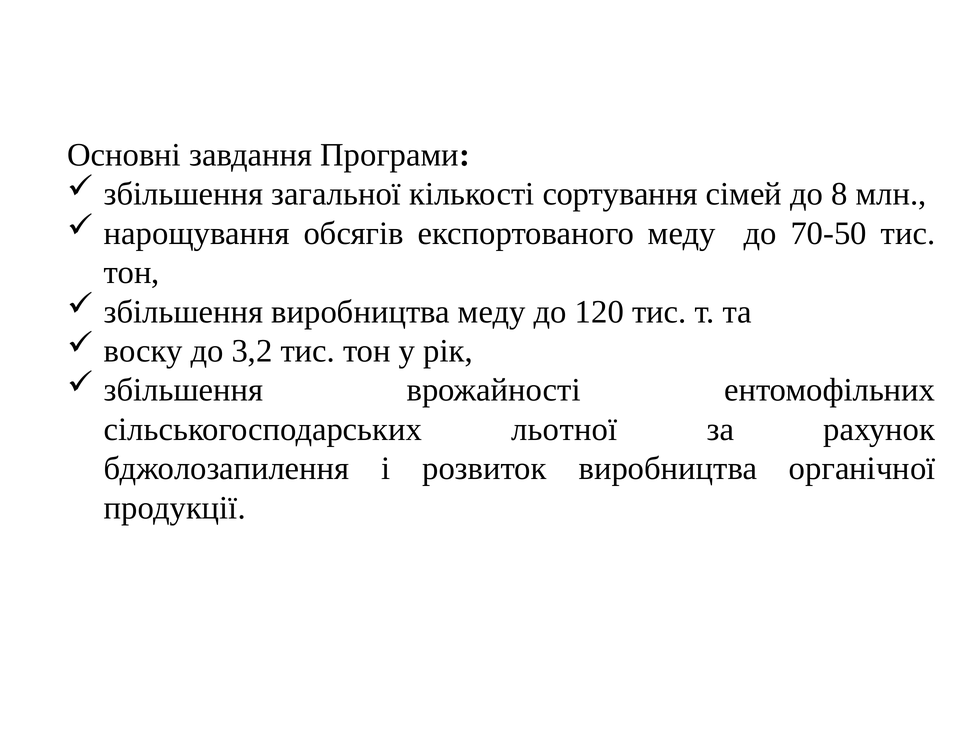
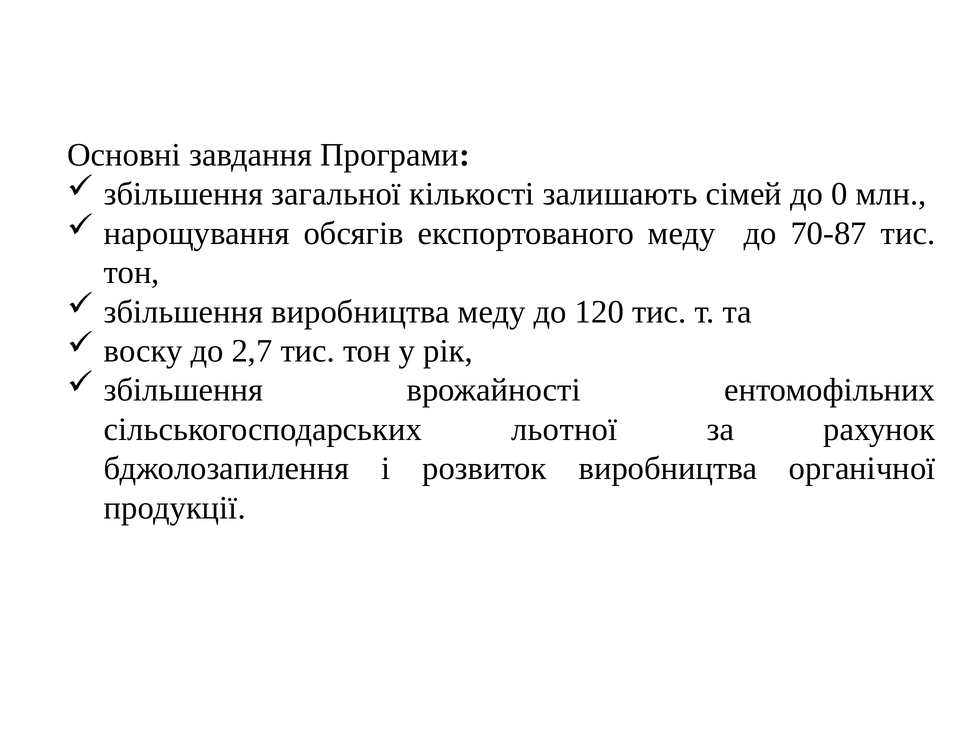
сортування: сортування -> залишають
8: 8 -> 0
70-50: 70-50 -> 70-87
3,2: 3,2 -> 2,7
